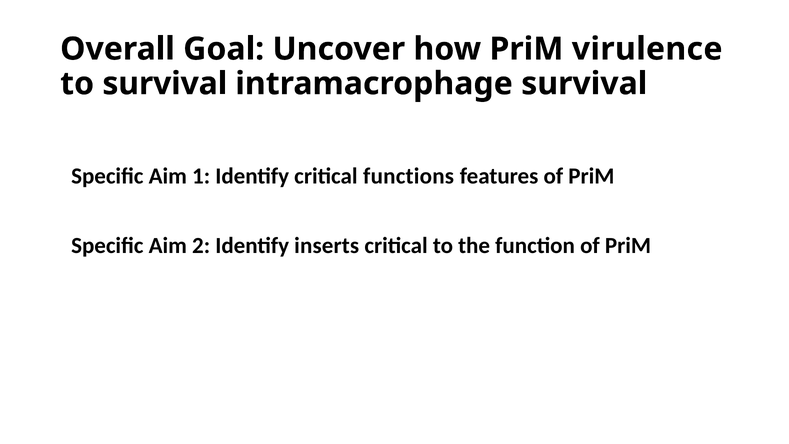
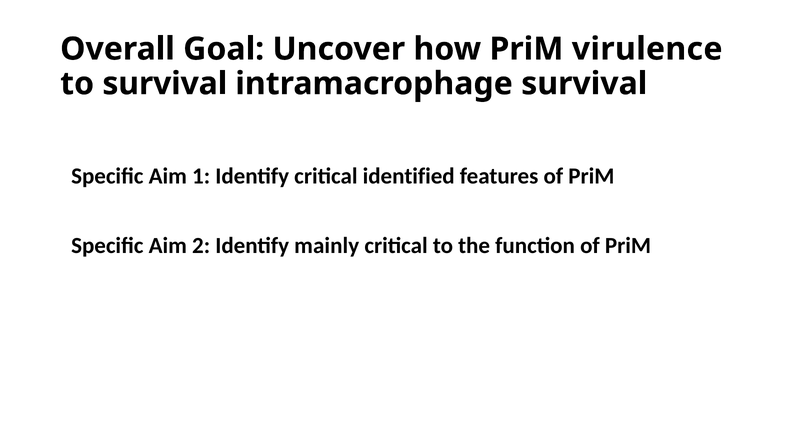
functions: functions -> identified
inserts: inserts -> mainly
